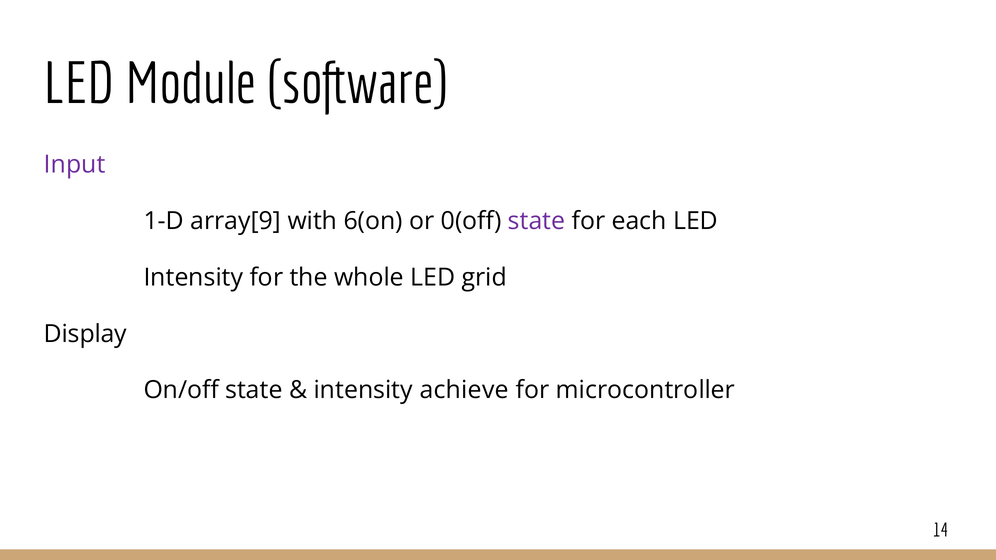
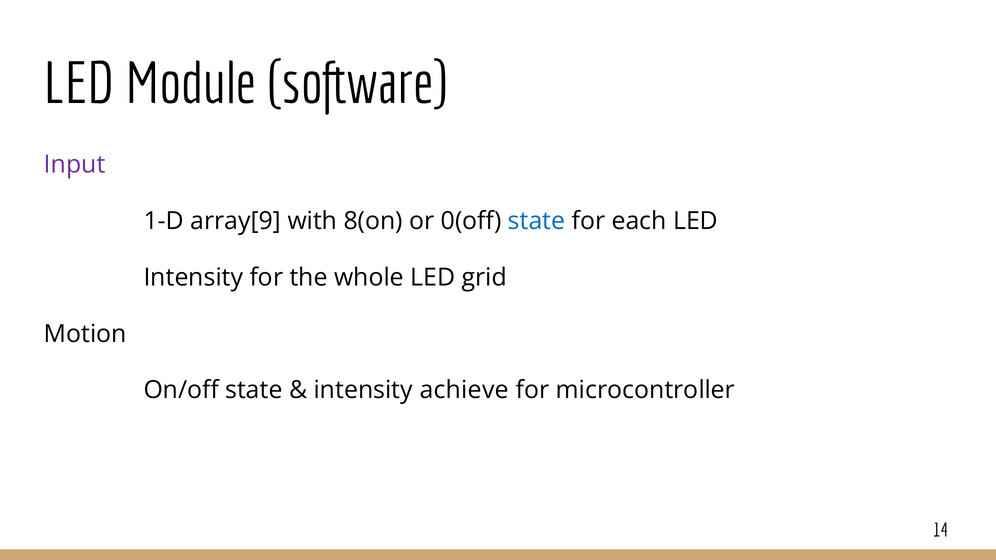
6(on: 6(on -> 8(on
state at (537, 221) colour: purple -> blue
Display: Display -> Motion
